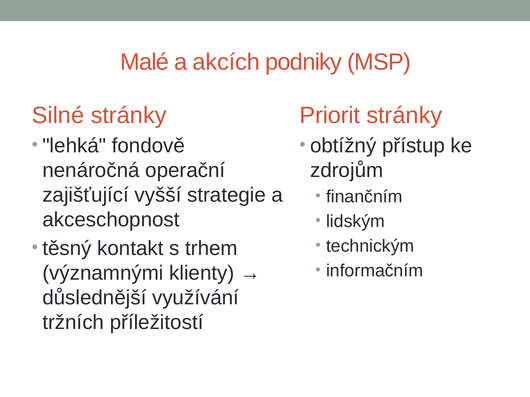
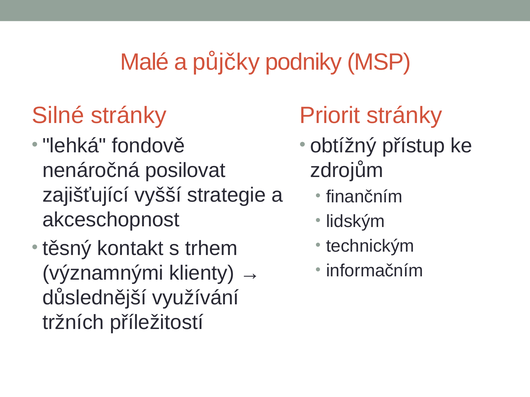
akcích: akcích -> půjčky
operační: operační -> posilovat
